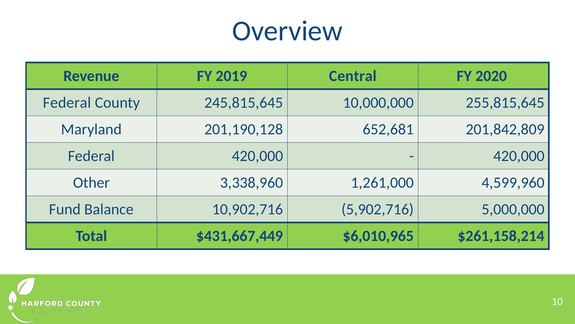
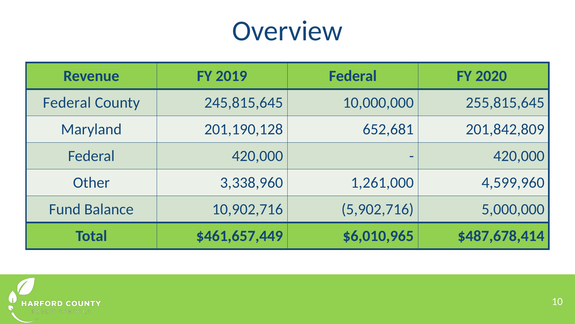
2019 Central: Central -> Federal
$431,667,449: $431,667,449 -> $461,657,449
$261,158,214: $261,158,214 -> $487,678,414
